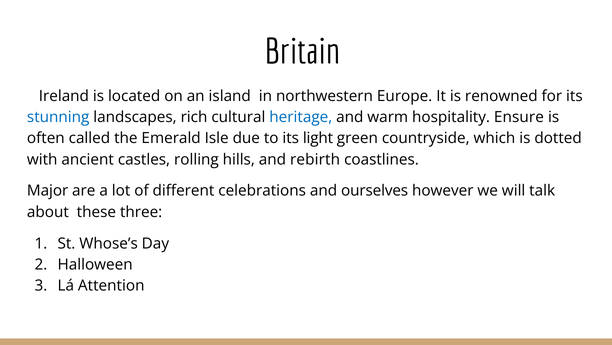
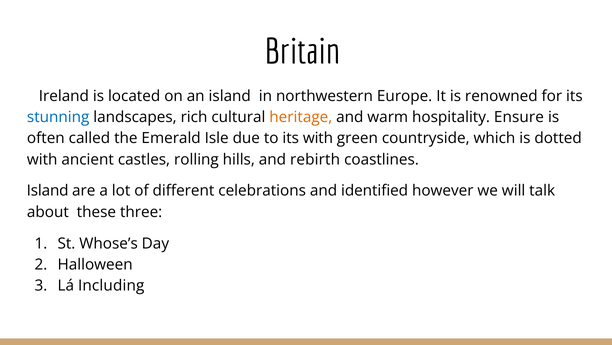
heritage colour: blue -> orange
its light: light -> with
Major at (48, 191): Major -> Island
ourselves: ourselves -> identified
Attention: Attention -> Including
